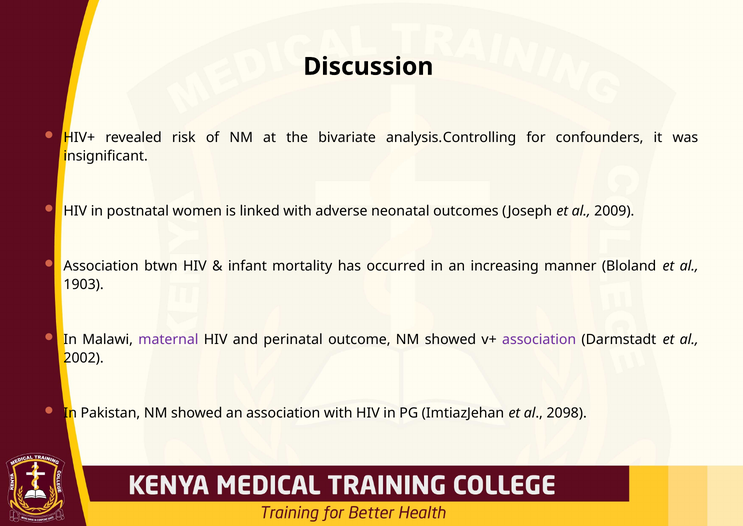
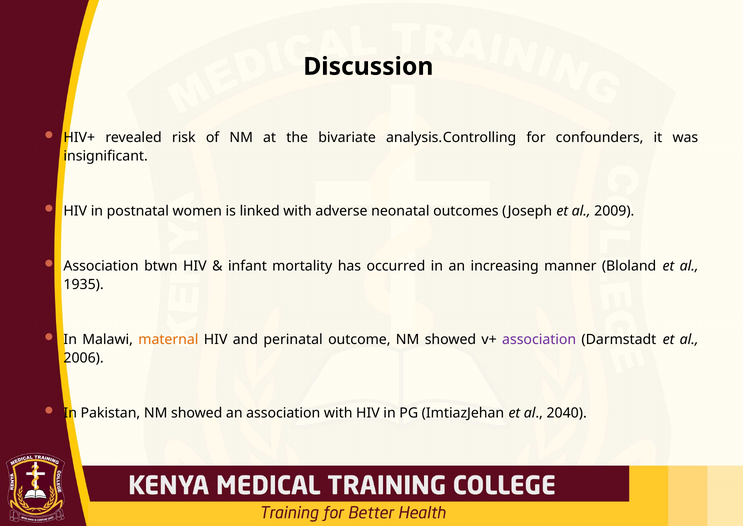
1903: 1903 -> 1935
maternal colour: purple -> orange
2002: 2002 -> 2006
2098: 2098 -> 2040
